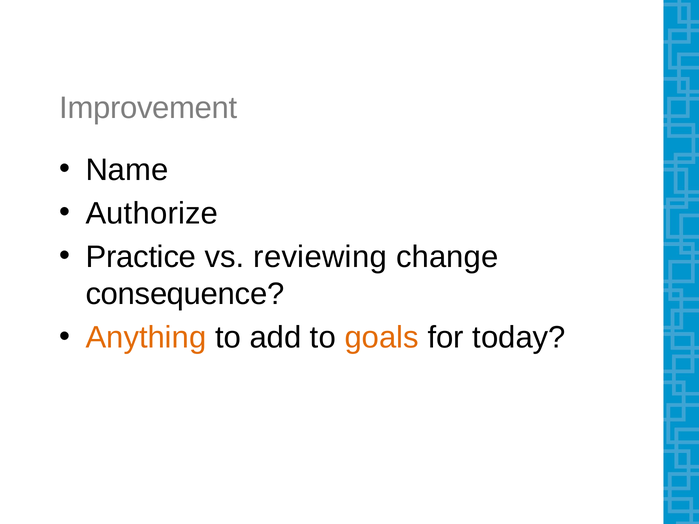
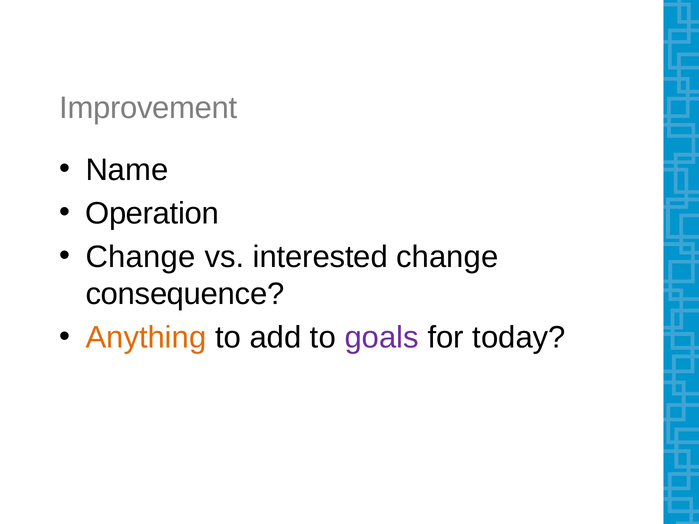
Authorize: Authorize -> Operation
Practice at (141, 257): Practice -> Change
reviewing: reviewing -> interested
goals colour: orange -> purple
